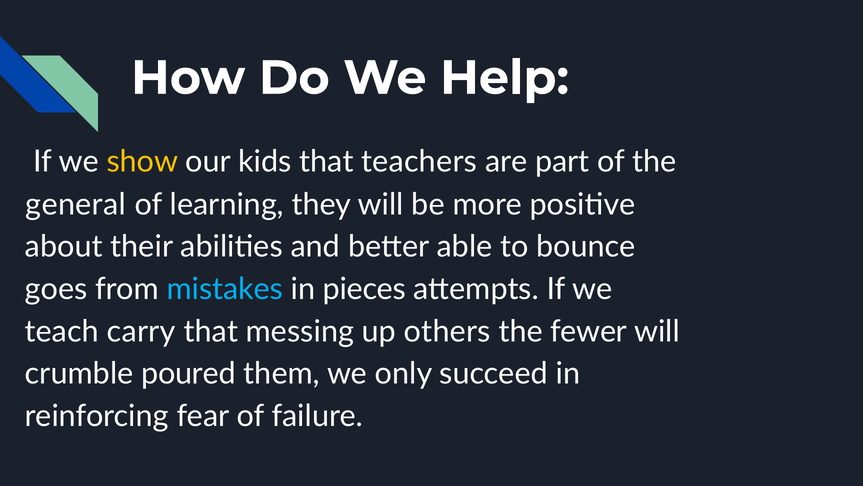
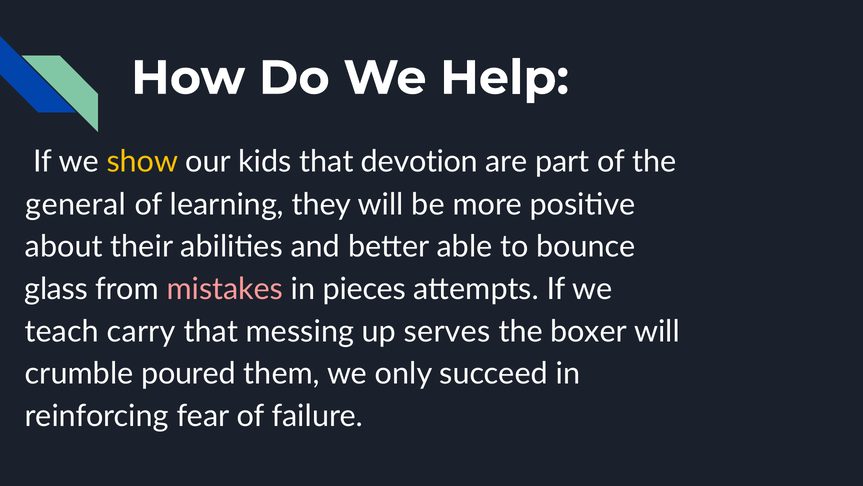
teachers: teachers -> devotion
goes: goes -> glass
mistakes colour: light blue -> pink
others: others -> serves
fewer: fewer -> boxer
